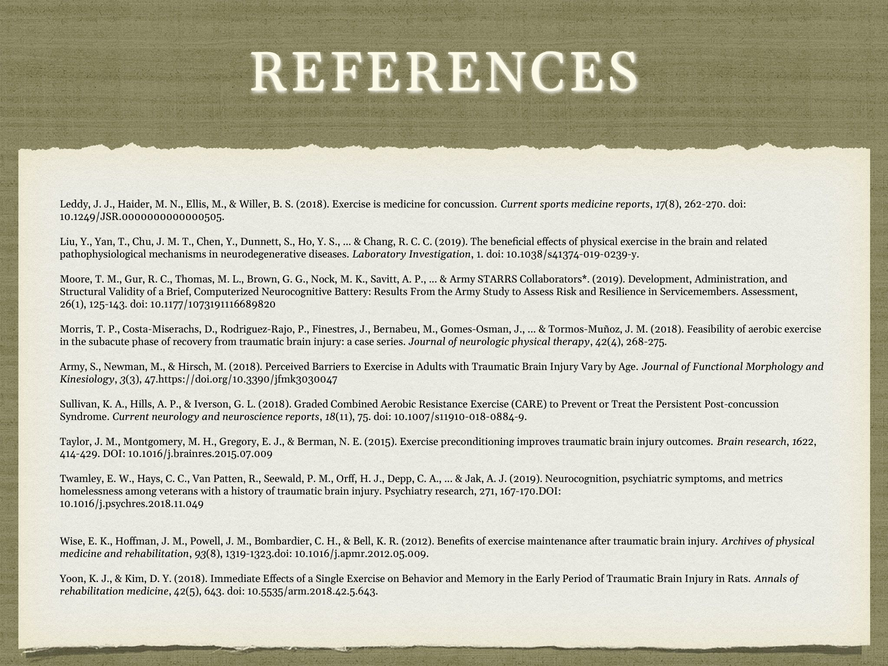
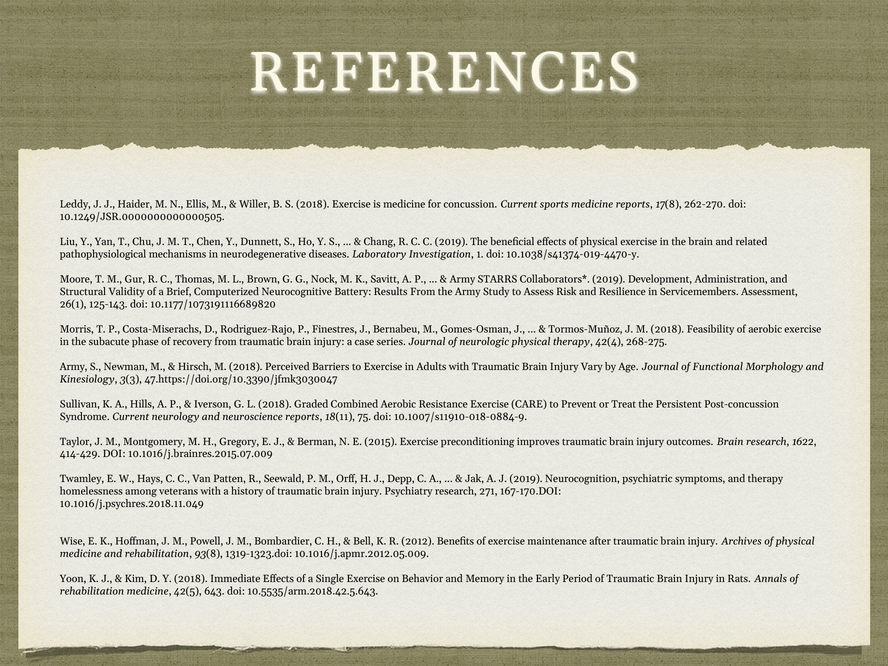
10.1038/s41374-019-0239-y: 10.1038/s41374-019-0239-y -> 10.1038/s41374-019-4470-y
and metrics: metrics -> therapy
